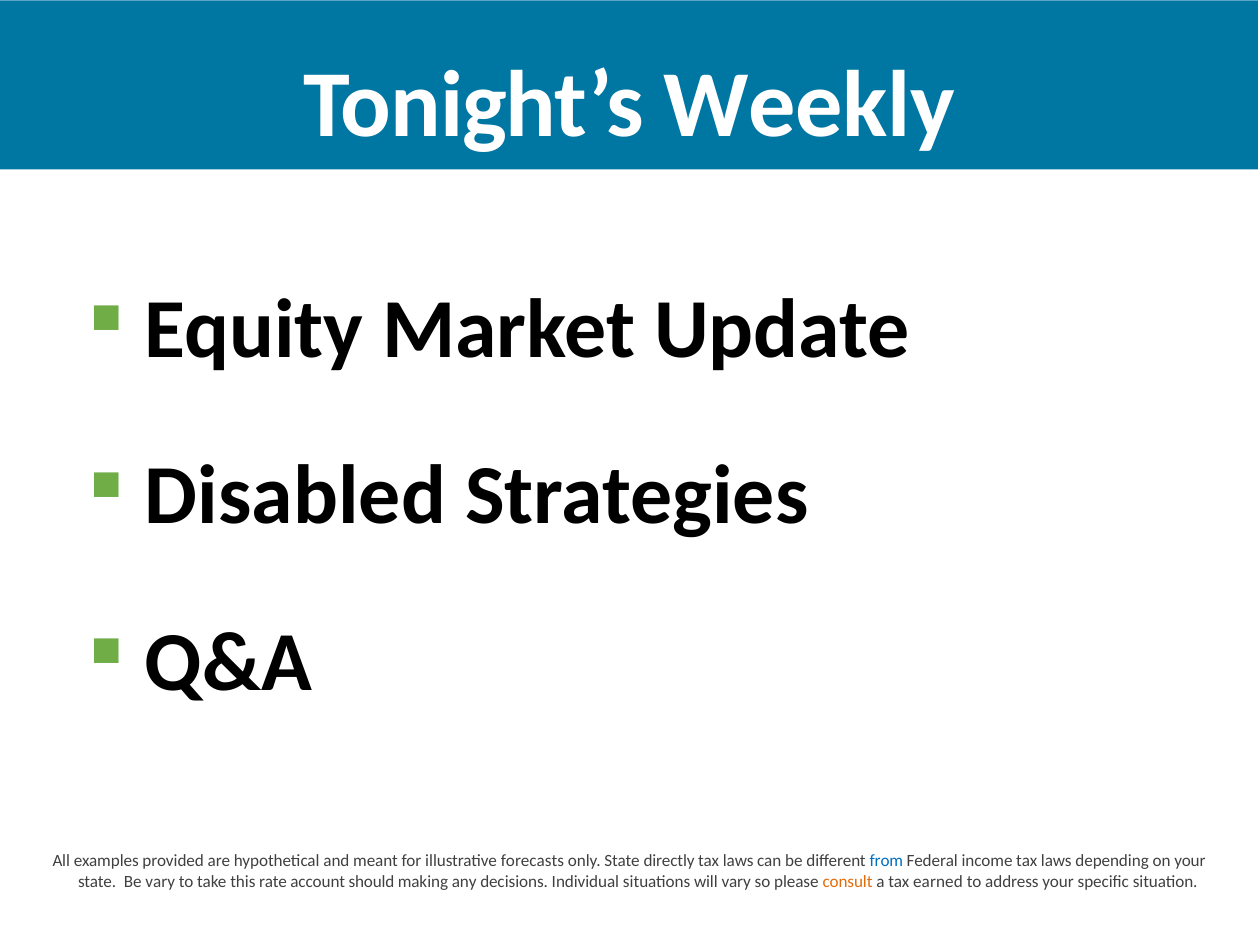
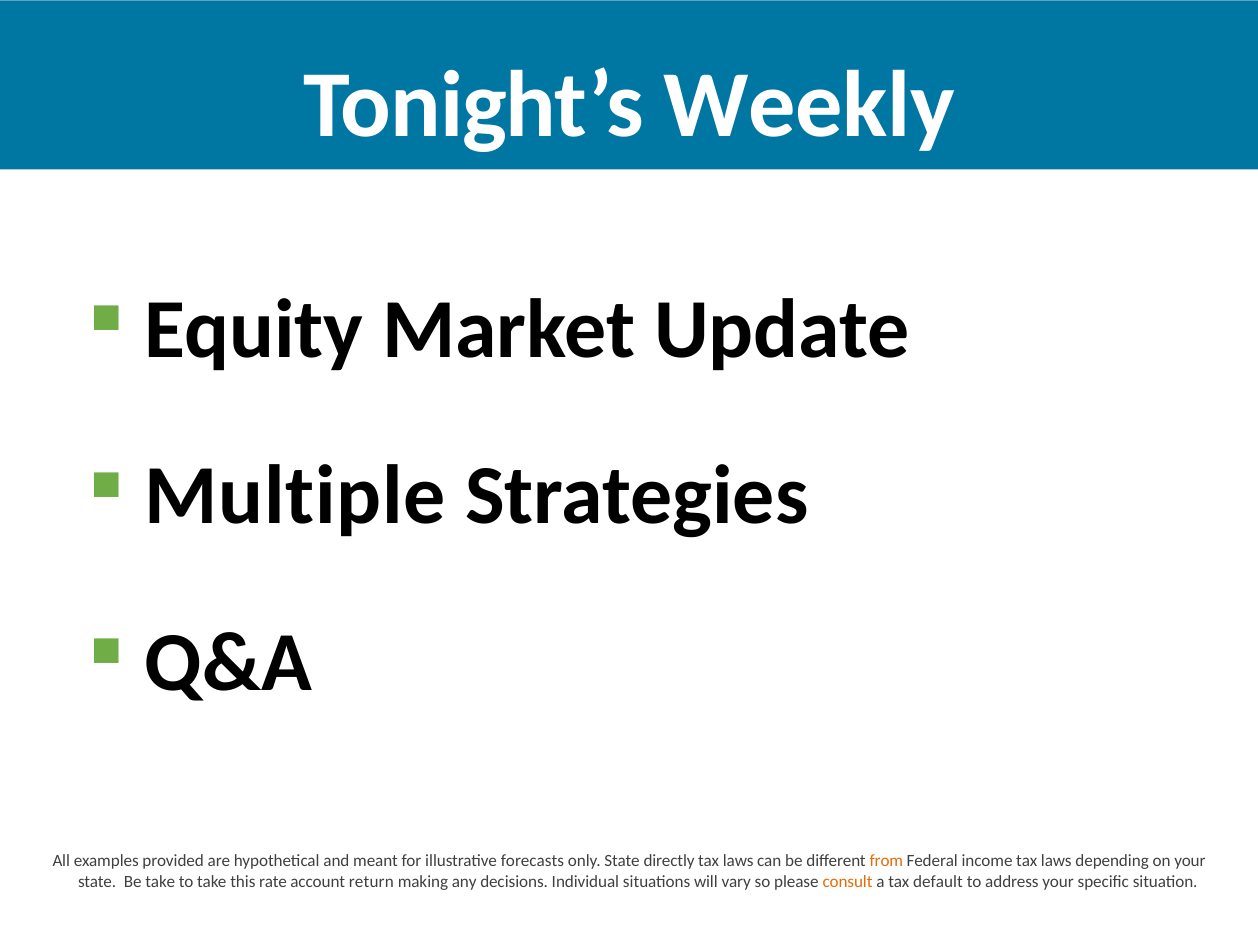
Disabled: Disabled -> Multiple
from colour: blue -> orange
Be vary: vary -> take
should: should -> return
earned: earned -> default
